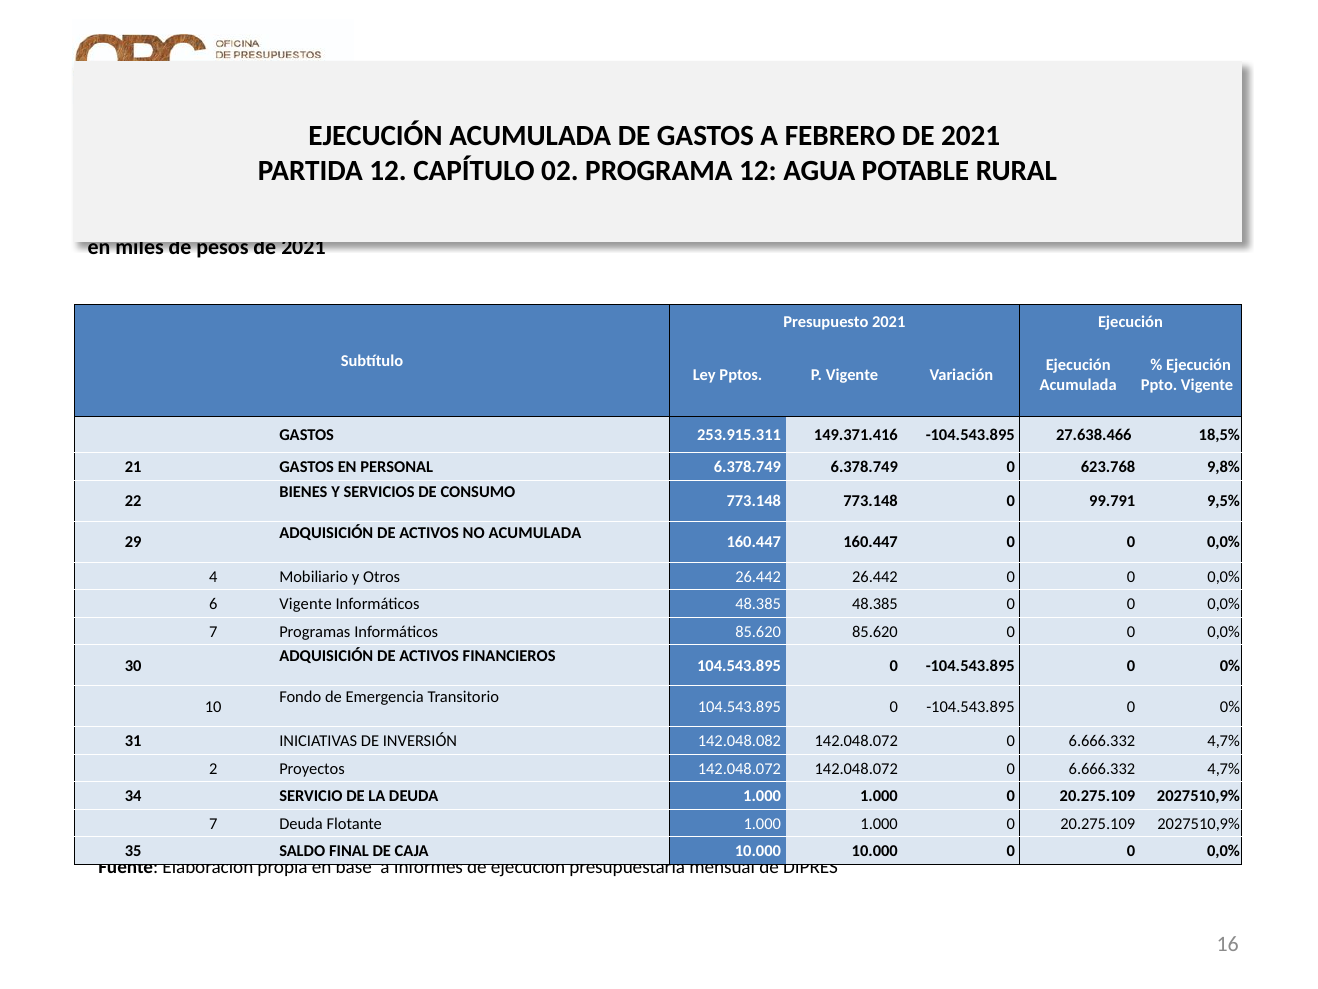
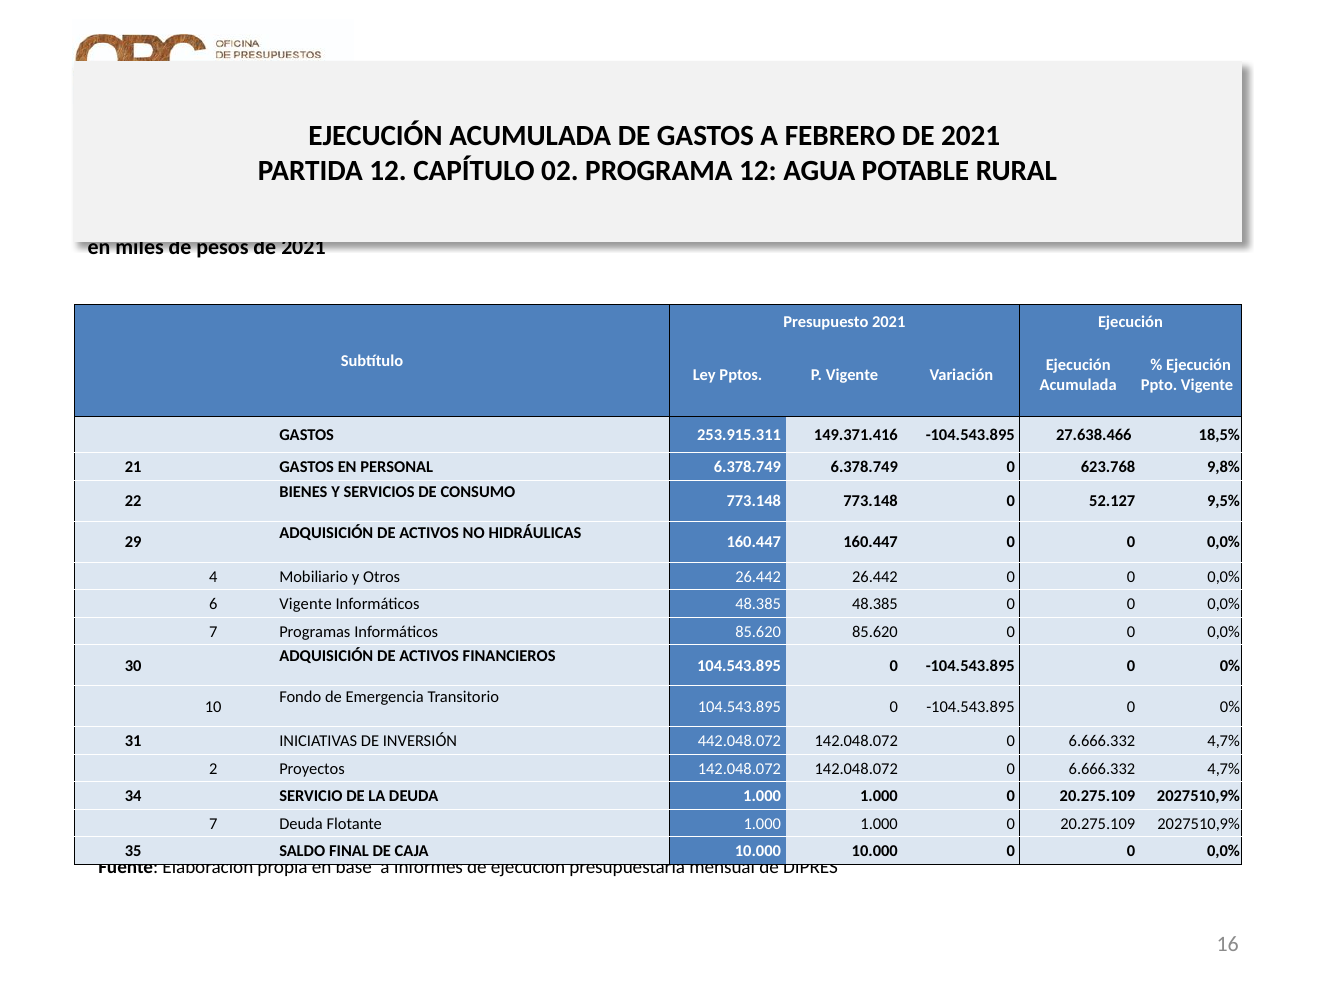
99.791: 99.791 -> 52.127
NO ACUMULADA: ACUMULADA -> HIDRÁULICAS
142.048.082: 142.048.082 -> 442.048.072
